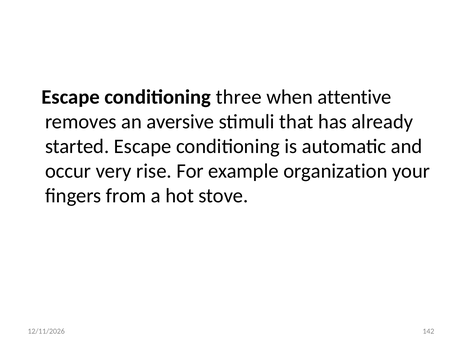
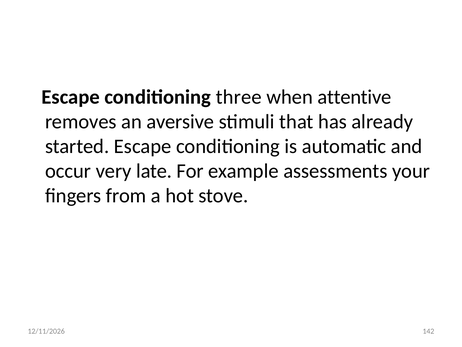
rise: rise -> late
organization: organization -> assessments
